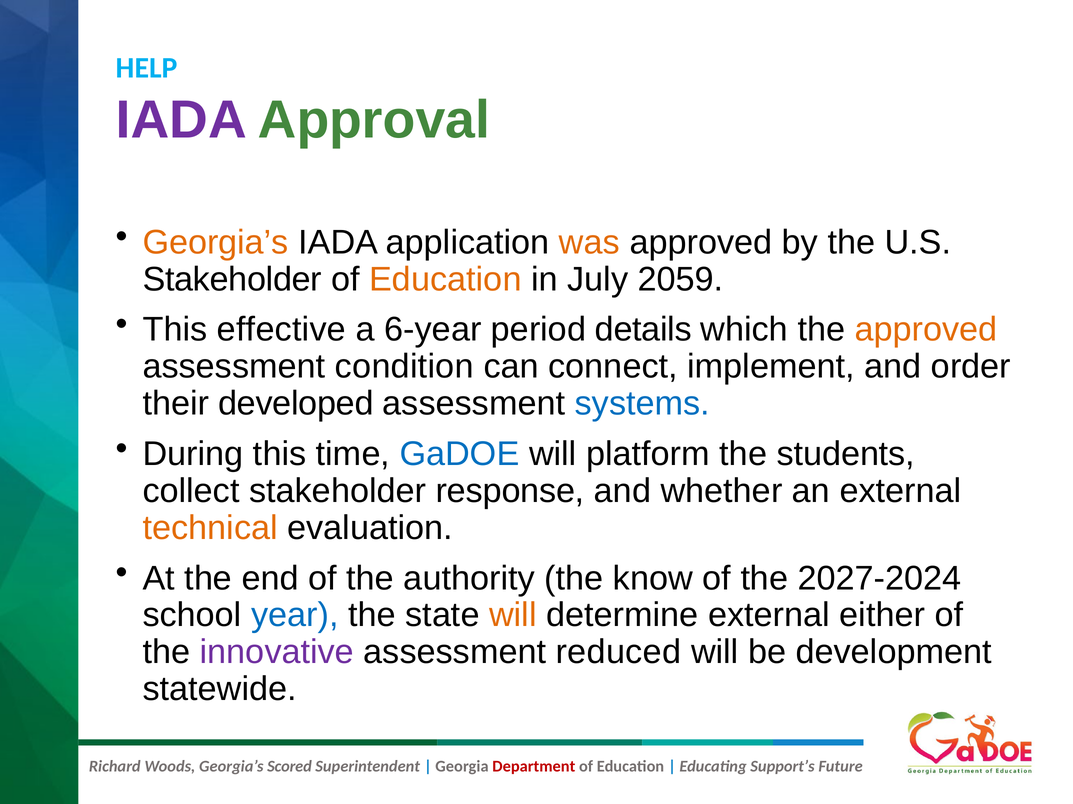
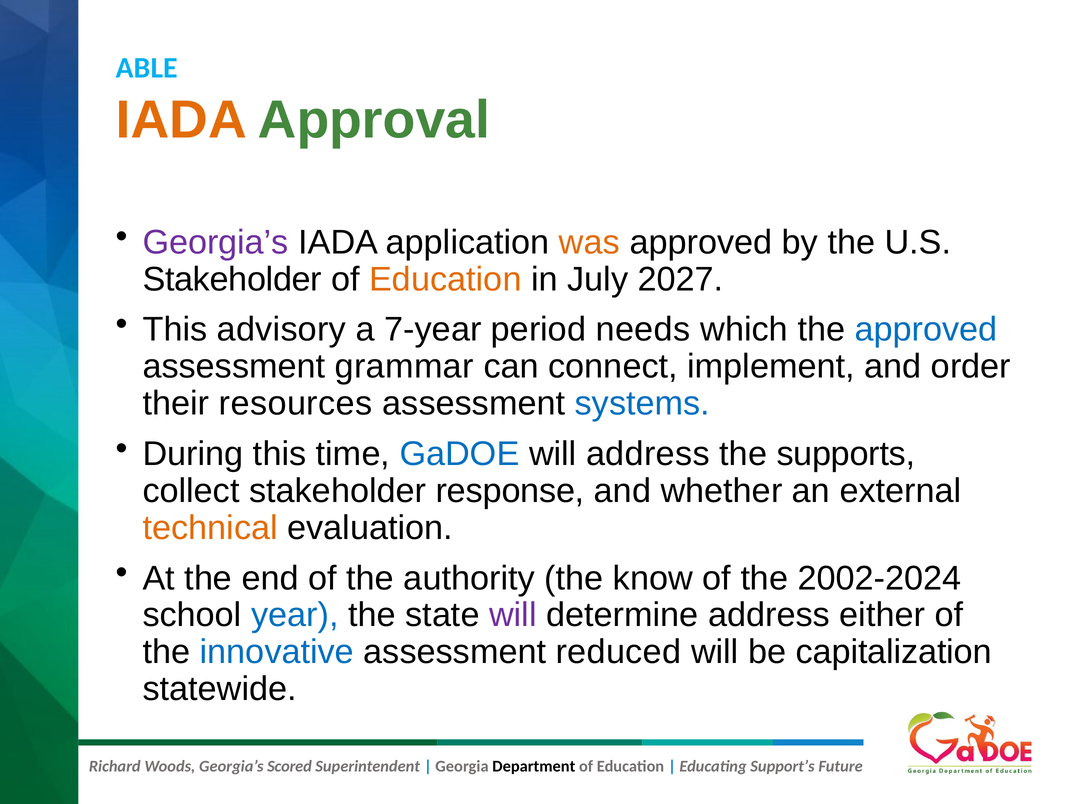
HELP: HELP -> ABLE
IADA at (181, 120) colour: purple -> orange
Georgia’s at (216, 243) colour: orange -> purple
2059: 2059 -> 2027
effective: effective -> advisory
6-year: 6-year -> 7-year
details: details -> needs
approved at (926, 330) colour: orange -> blue
condition: condition -> grammar
developed: developed -> resources
will platform: platform -> address
students: students -> supports
2027-2024: 2027-2024 -> 2002-2024
will at (513, 616) colour: orange -> purple
determine external: external -> address
innovative colour: purple -> blue
development: development -> capitalization
Department colour: red -> black
